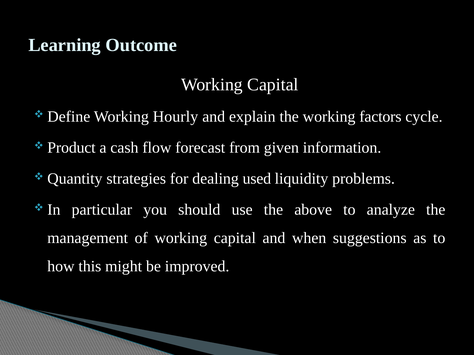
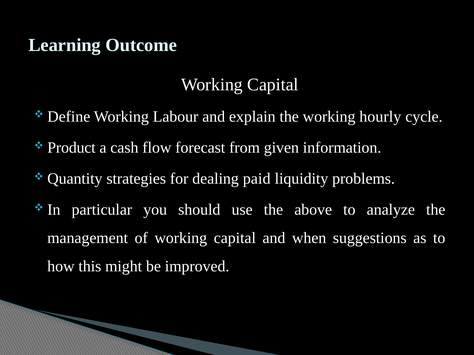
Hourly: Hourly -> Labour
factors: factors -> hourly
used: used -> paid
